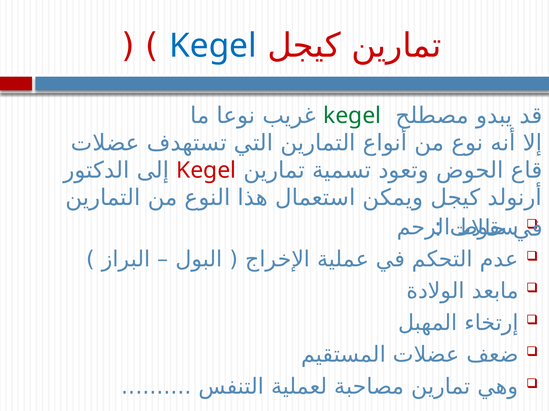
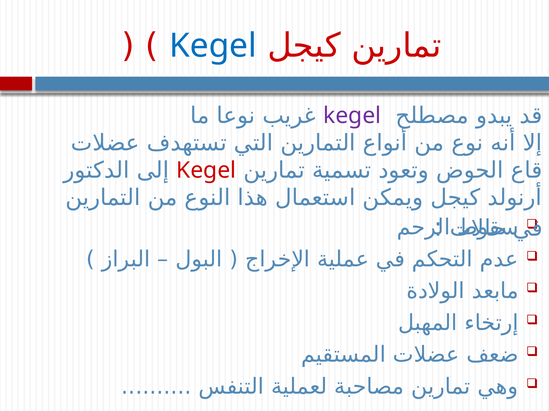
kegel at (352, 116) colour: green -> purple
